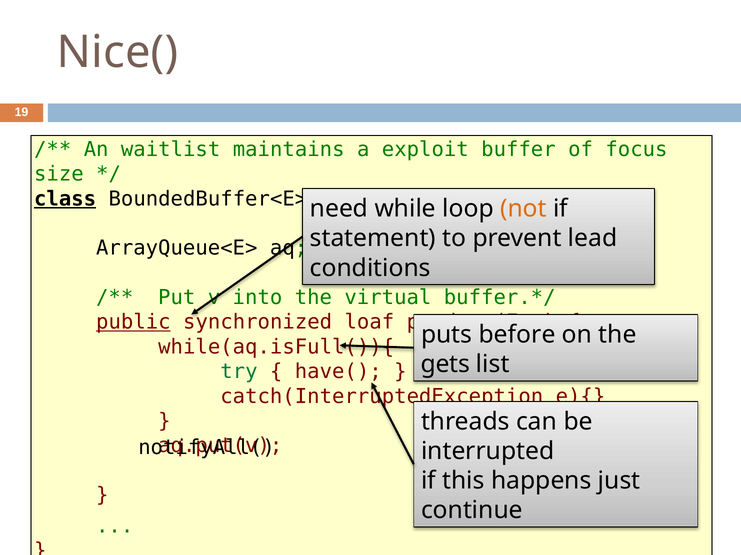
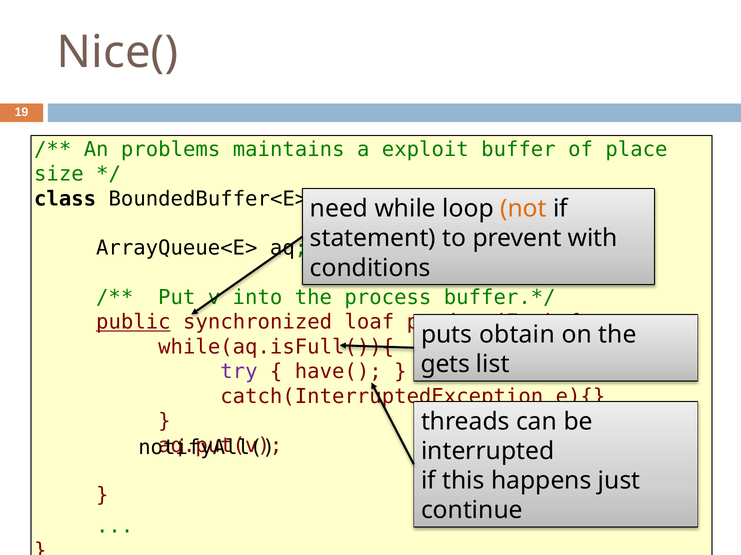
waitlist: waitlist -> problems
focus: focus -> place
class underline: present -> none
lead: lead -> with
virtual: virtual -> process
before: before -> obtain
try colour: green -> purple
